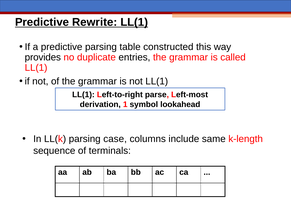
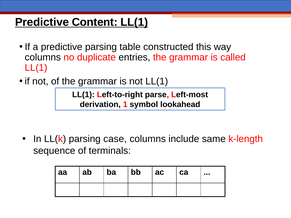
Rewrite: Rewrite -> Content
provides at (43, 57): provides -> columns
